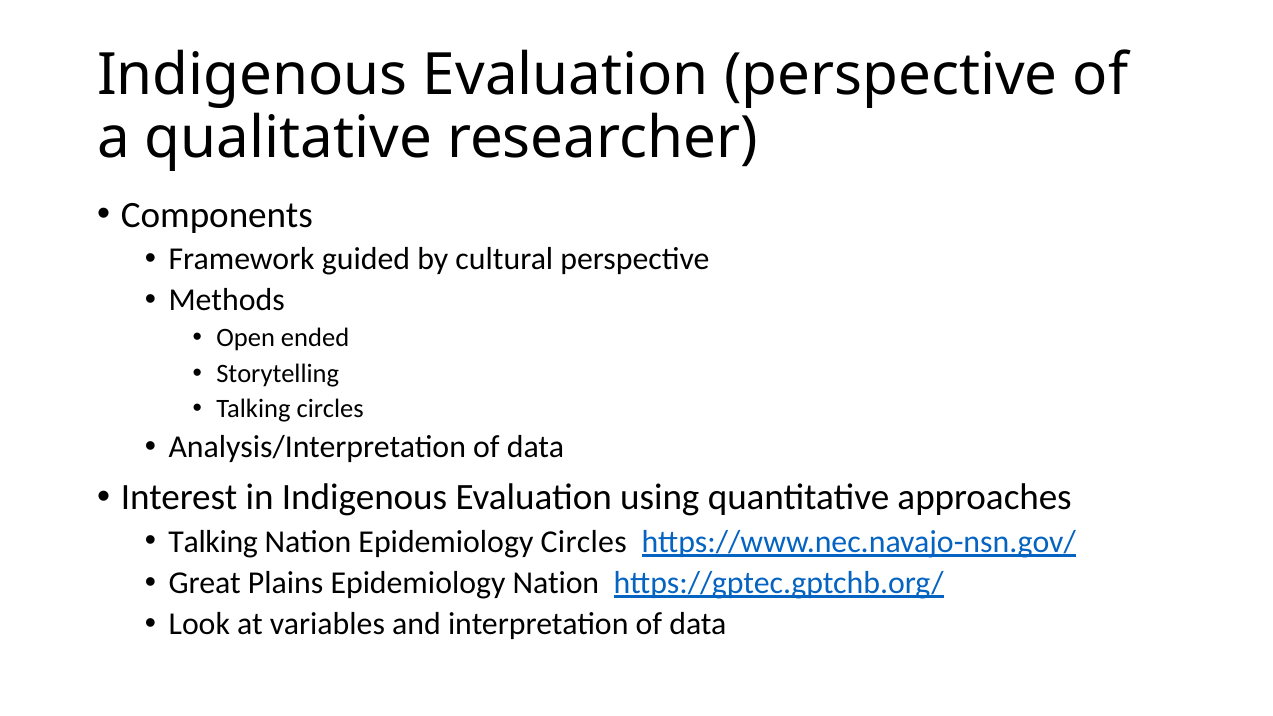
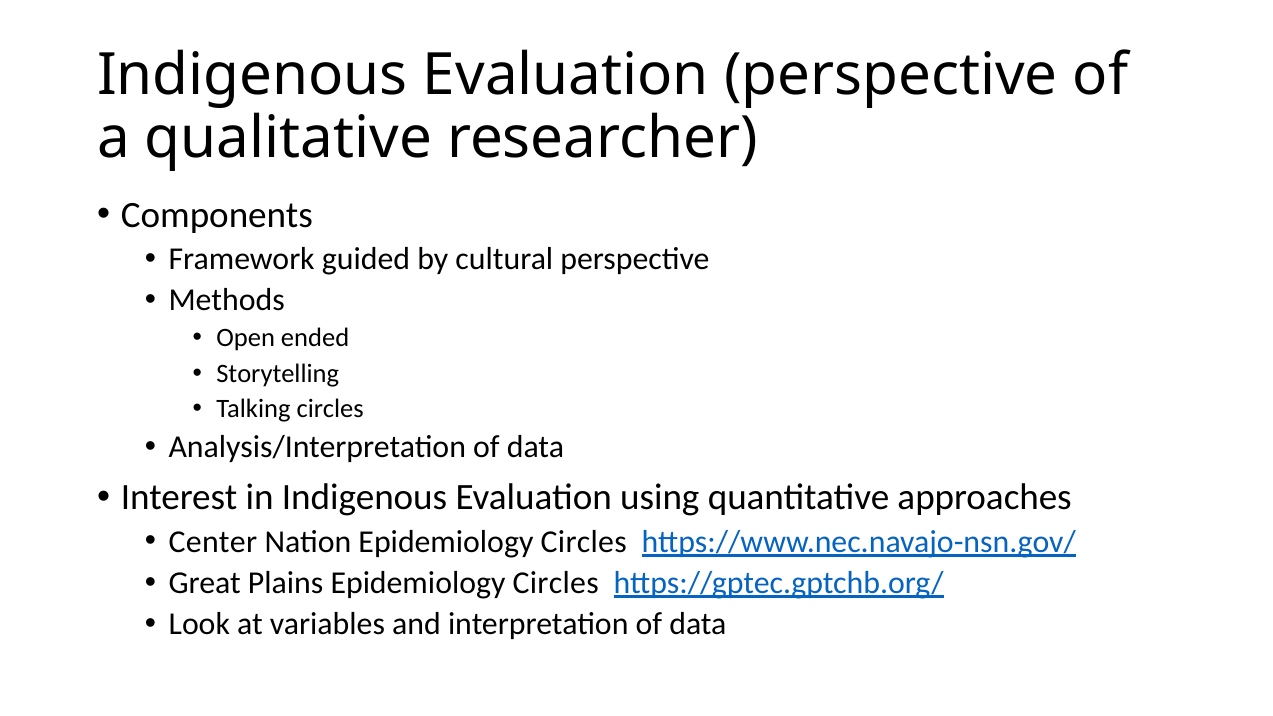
Talking at (213, 542): Talking -> Center
Plains Epidemiology Nation: Nation -> Circles
